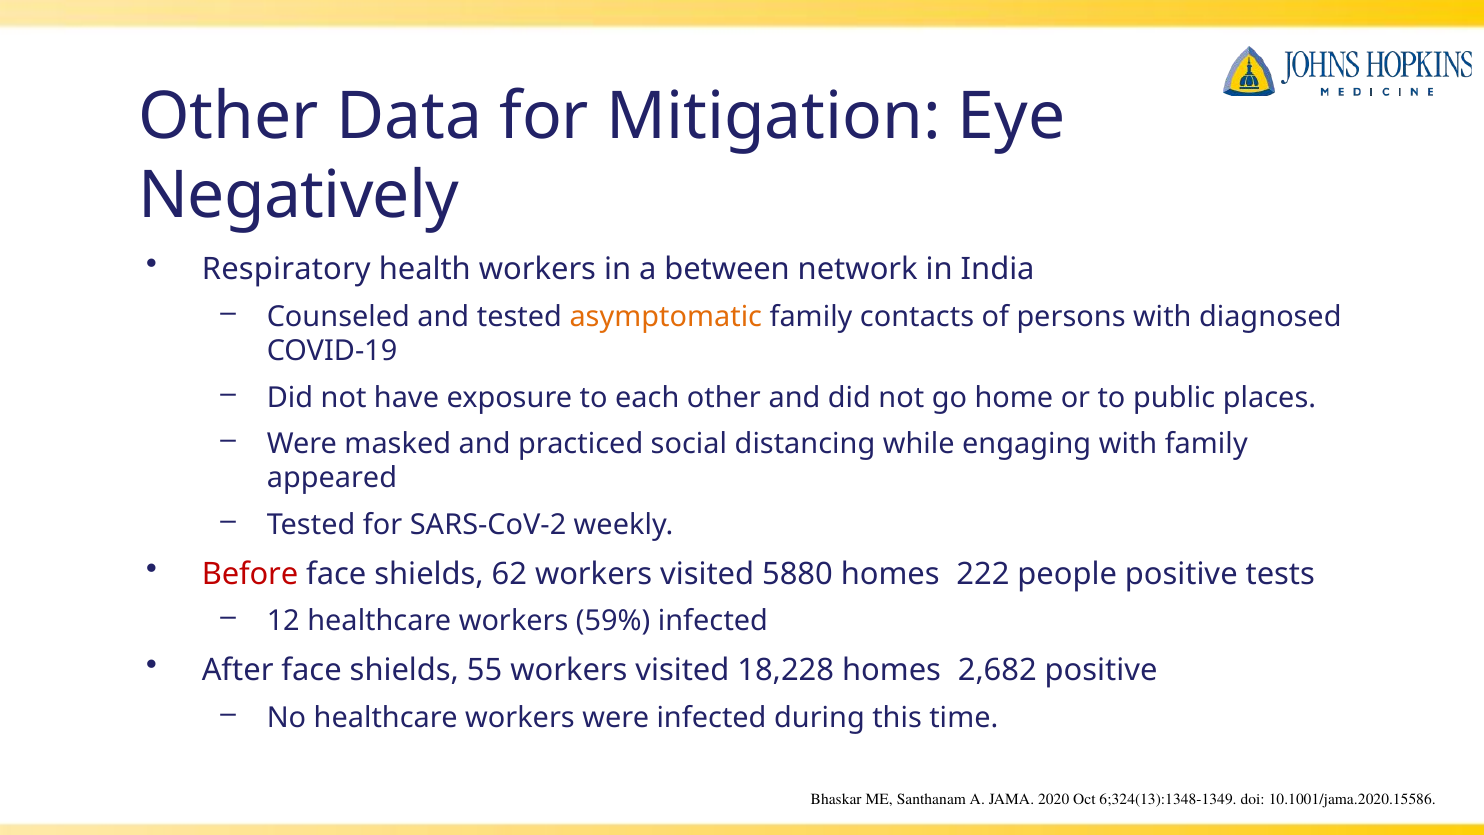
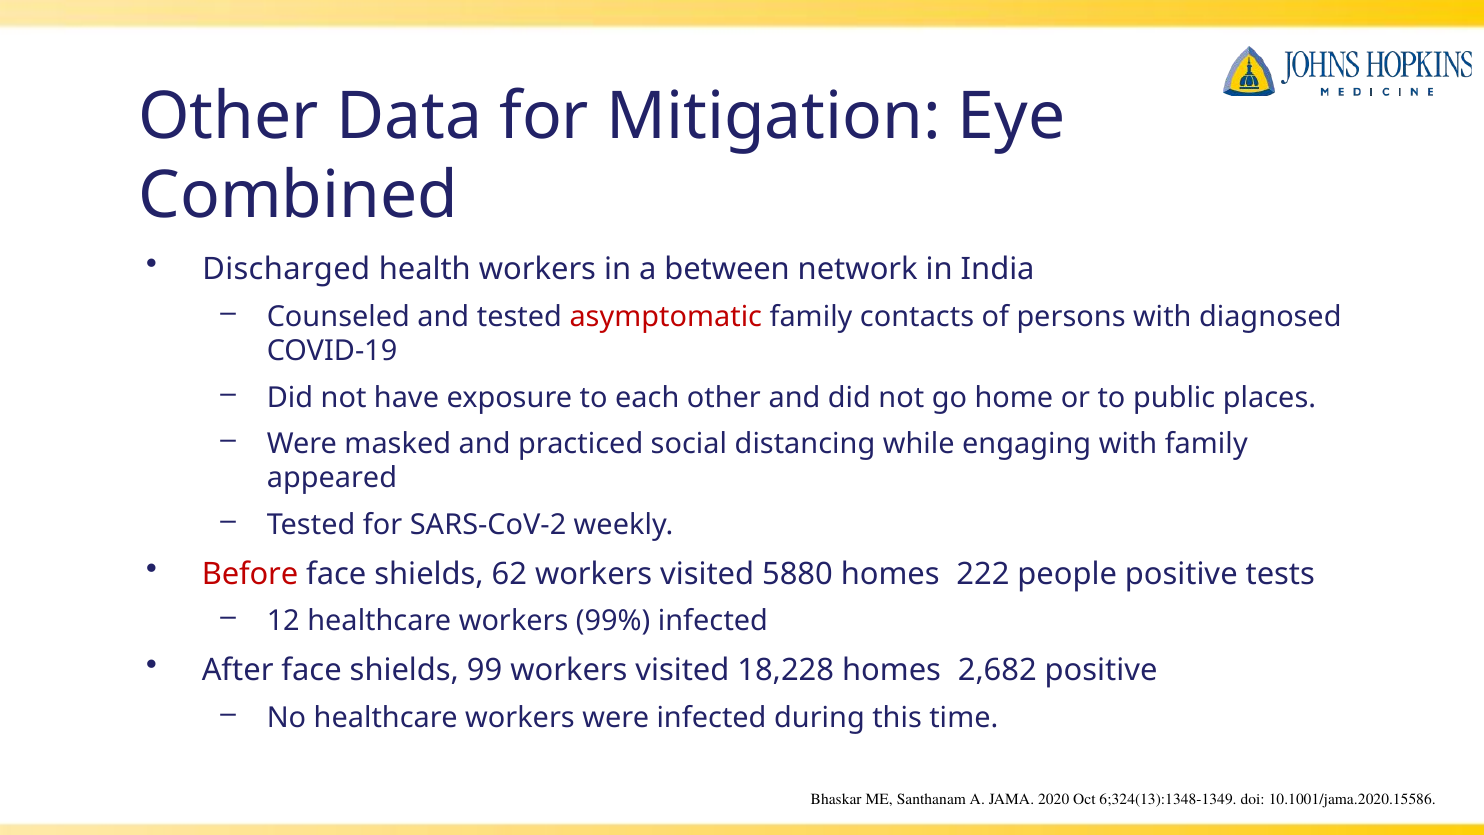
Negatively: Negatively -> Combined
Respiratory: Respiratory -> Discharged
asymptomatic colour: orange -> red
59%: 59% -> 99%
55: 55 -> 99
